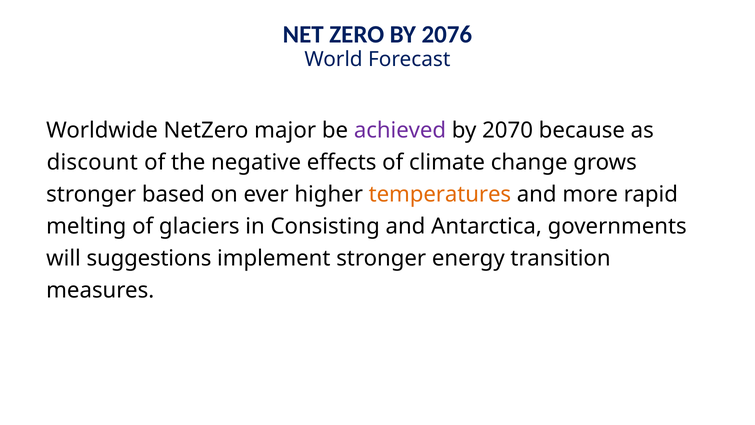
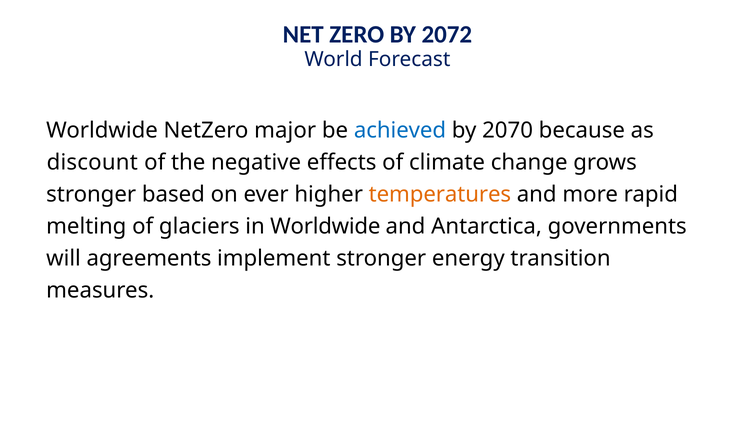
2076: 2076 -> 2072
achieved colour: purple -> blue
in Consisting: Consisting -> Worldwide
suggestions: suggestions -> agreements
